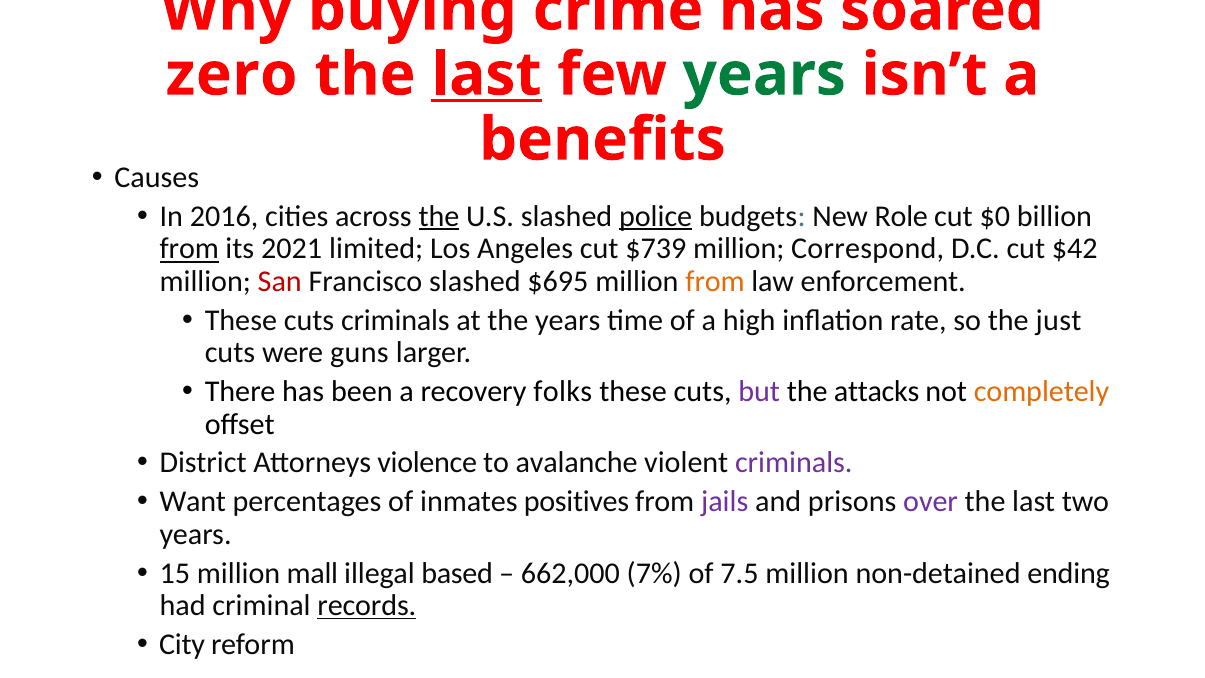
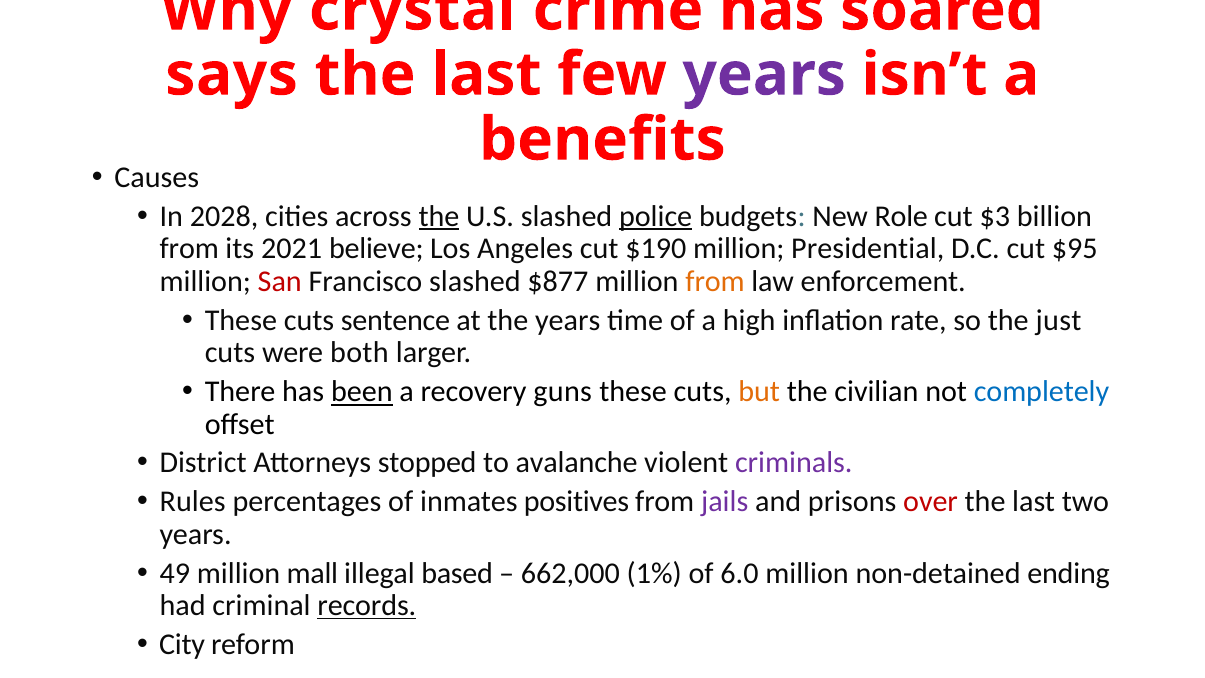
buying: buying -> crystal
zero: zero -> says
last at (486, 75) underline: present -> none
years at (764, 75) colour: green -> purple
2016: 2016 -> 2028
$0: $0 -> $3
from at (189, 249) underline: present -> none
limited: limited -> believe
$739: $739 -> $190
Correspond: Correspond -> Presidential
$42: $42 -> $95
$695: $695 -> $877
cuts criminals: criminals -> sentence
guns: guns -> both
been underline: none -> present
folks: folks -> guns
but colour: purple -> orange
attacks: attacks -> civilian
completely colour: orange -> blue
violence: violence -> stopped
Want: Want -> Rules
over colour: purple -> red
15: 15 -> 49
7%: 7% -> 1%
7.5: 7.5 -> 6.0
